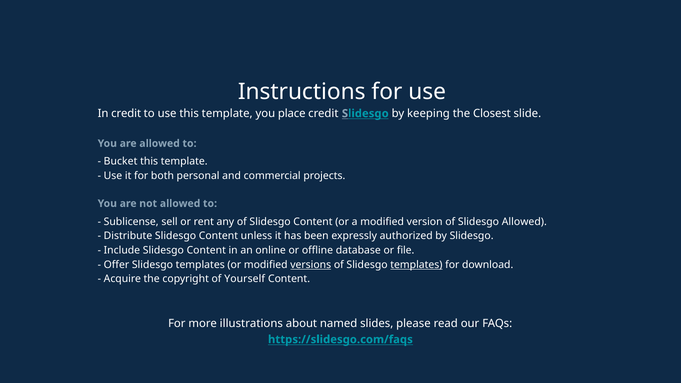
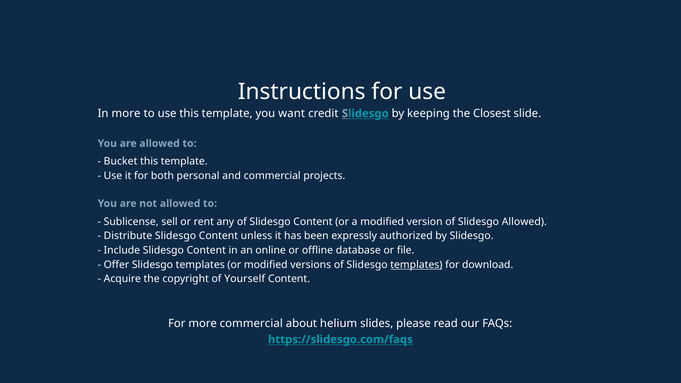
In credit: credit -> more
place: place -> want
versions underline: present -> none
more illustrations: illustrations -> commercial
named: named -> helium
